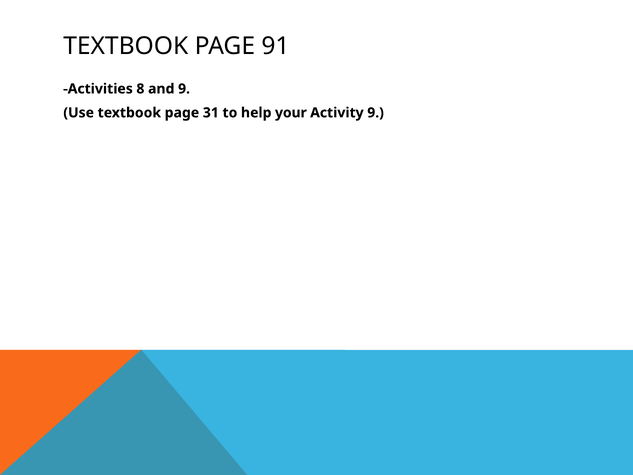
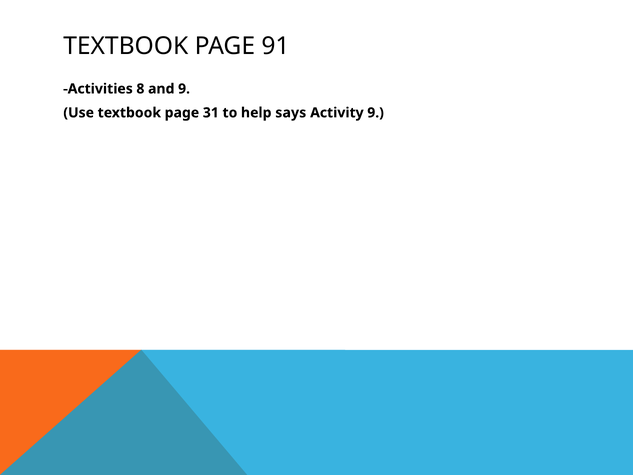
your: your -> says
